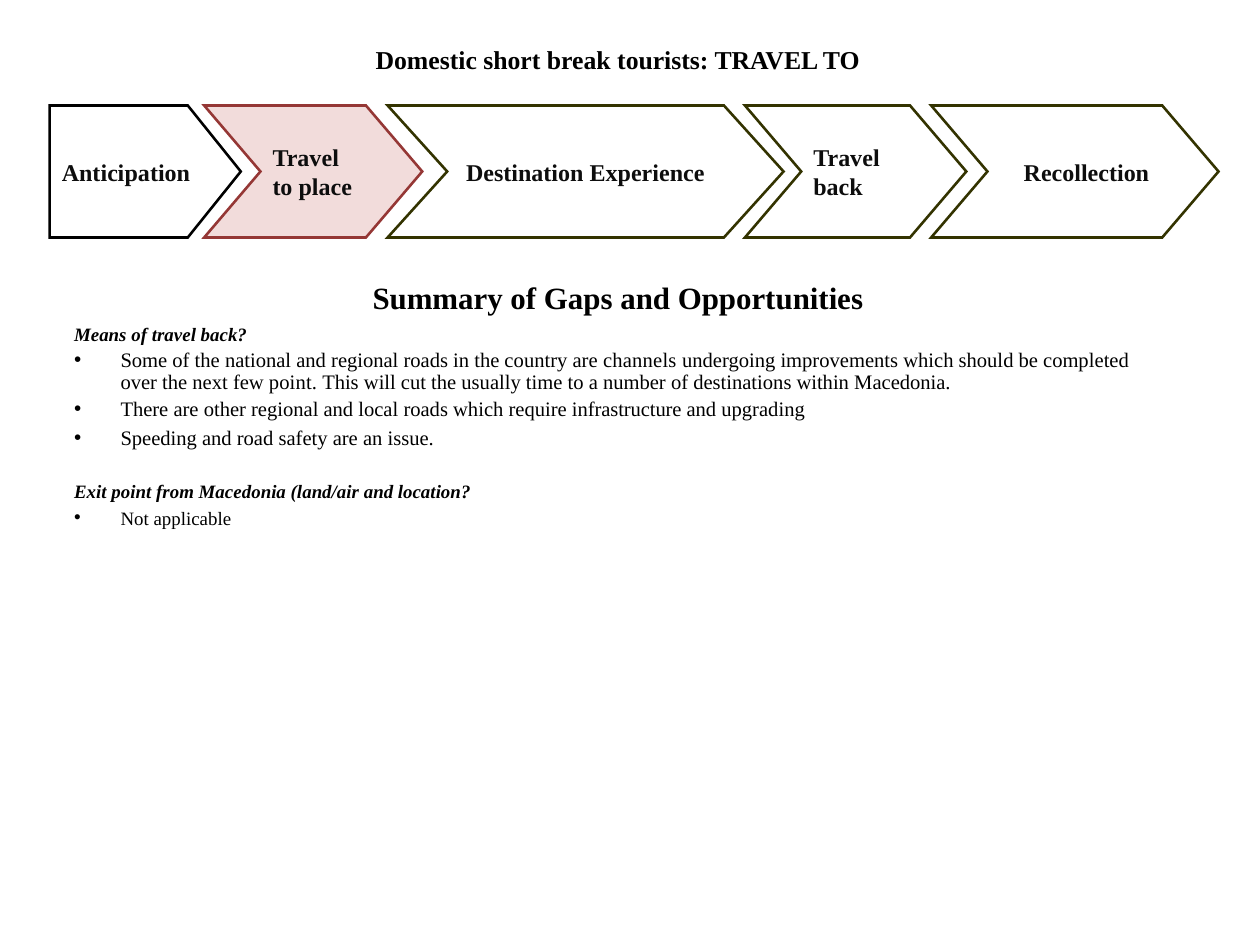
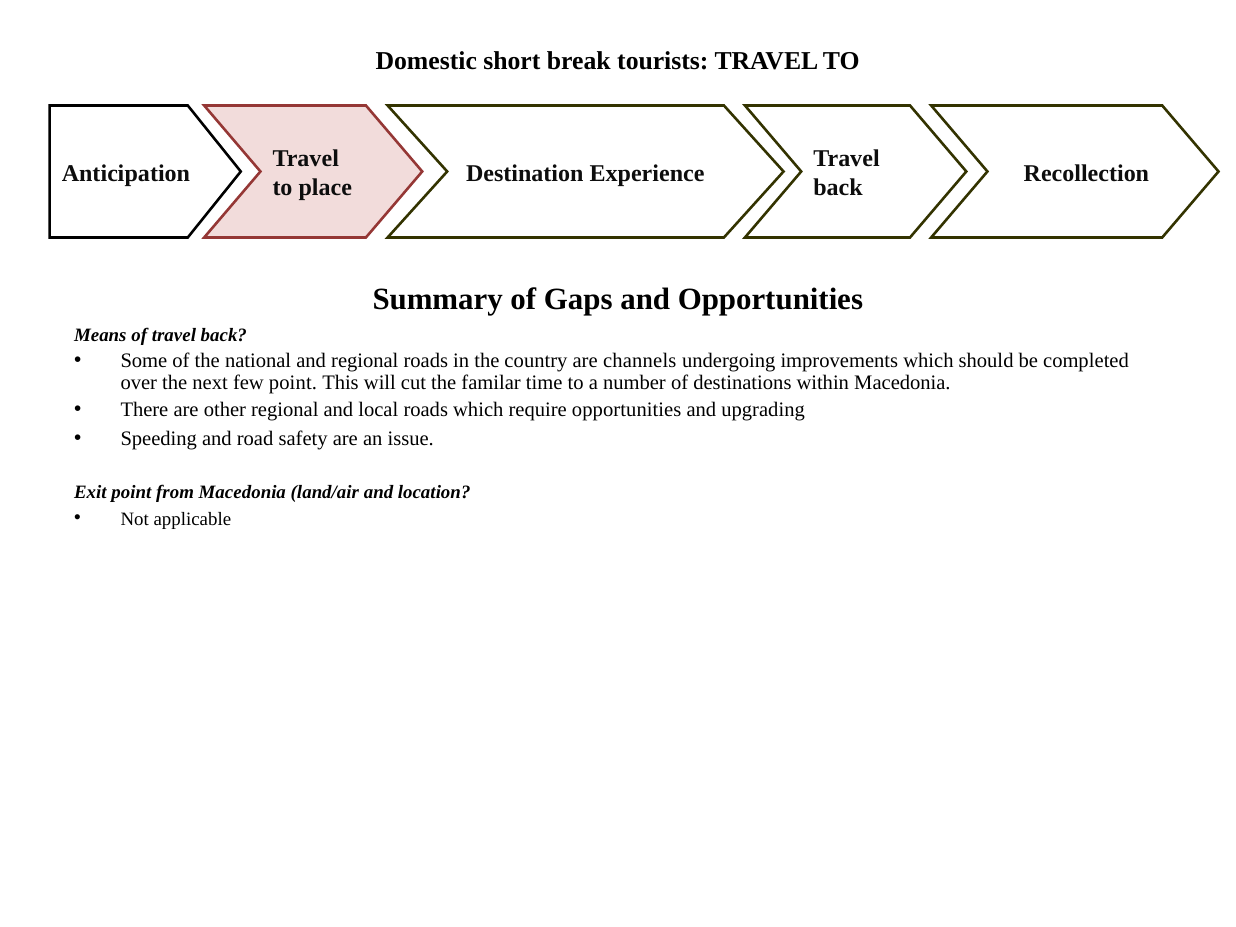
usually: usually -> familar
require infrastructure: infrastructure -> opportunities
